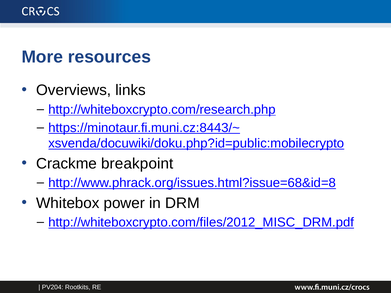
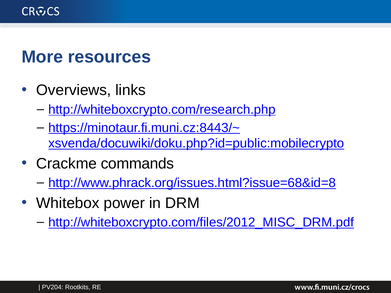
breakpoint: breakpoint -> commands
